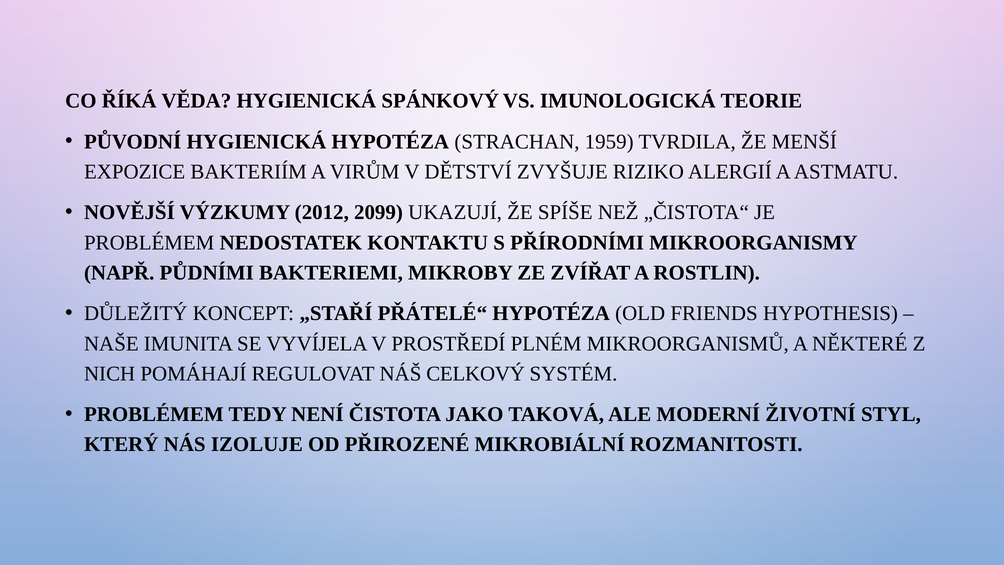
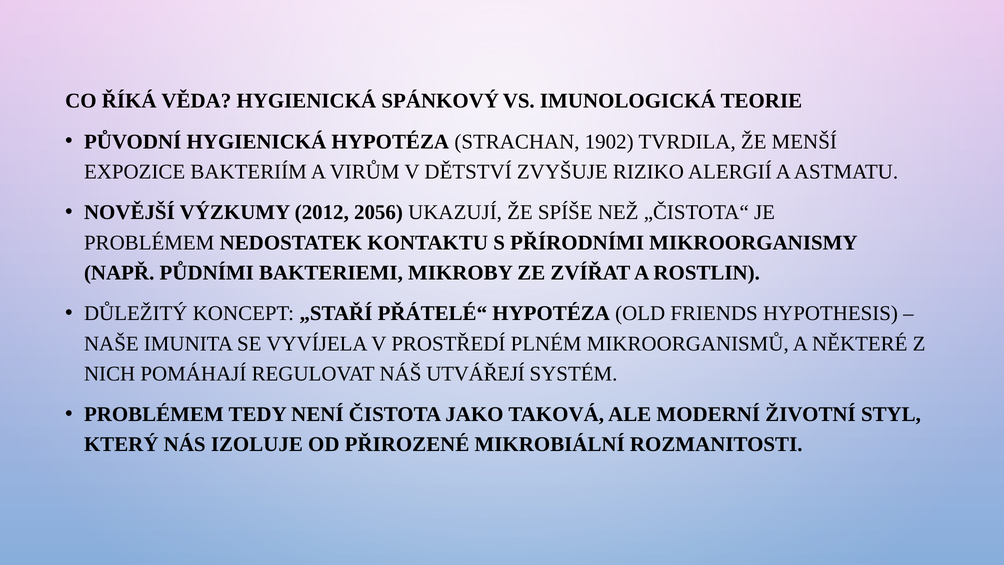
1959: 1959 -> 1902
2099: 2099 -> 2056
CELKOVÝ: CELKOVÝ -> UTVÁŘEJÍ
